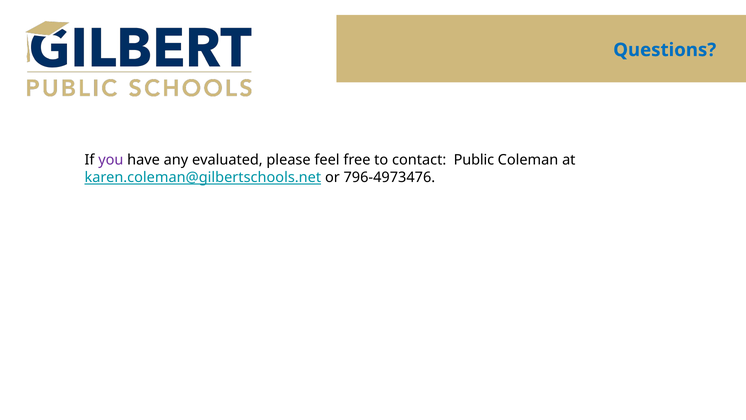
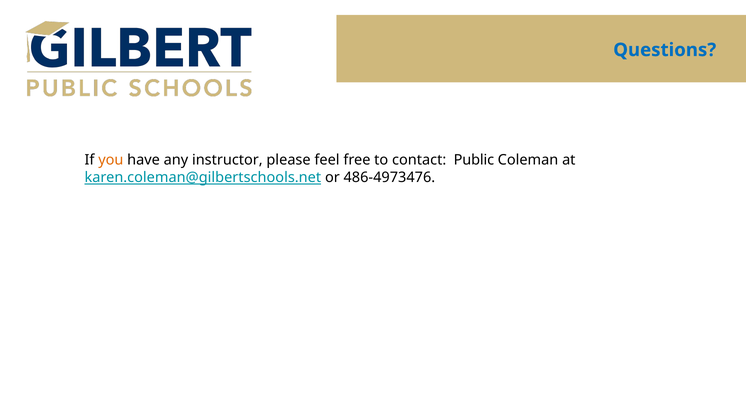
you colour: purple -> orange
evaluated: evaluated -> instructor
796-4973476: 796-4973476 -> 486-4973476
